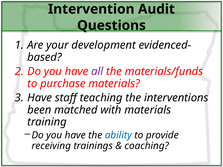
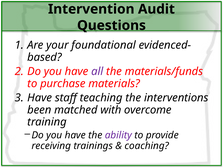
development: development -> foundational
with materials: materials -> overcome
ability colour: blue -> purple
